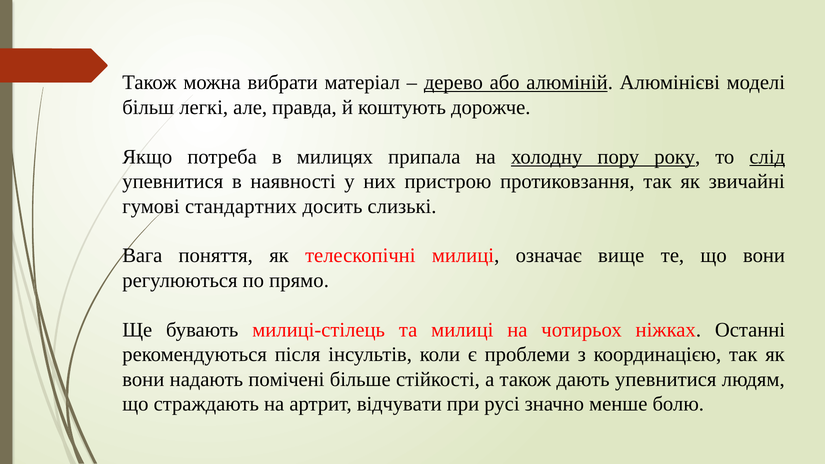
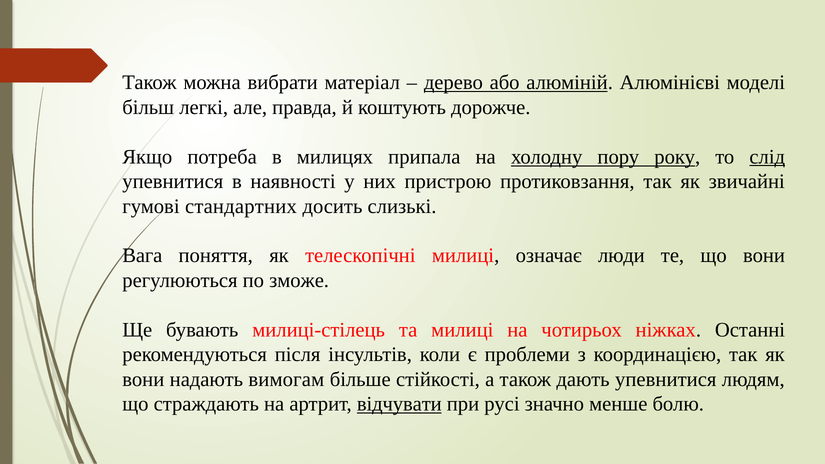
вище: вище -> люди
прямо: прямо -> зможе
помічені: помічені -> вимогам
відчувати underline: none -> present
